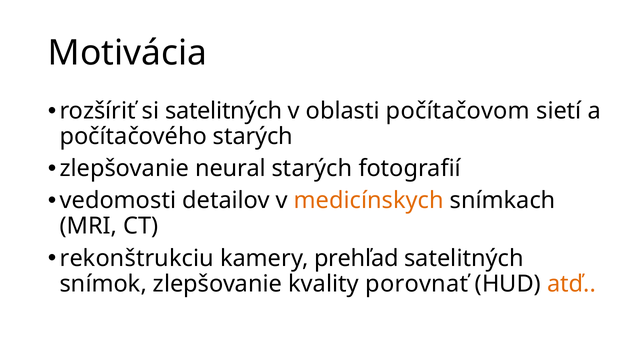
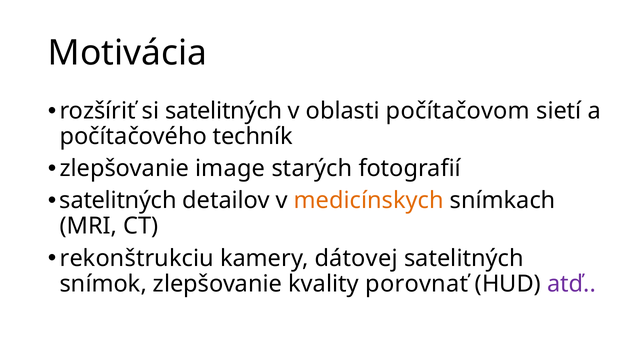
počítačového starých: starých -> techník
neural: neural -> image
vedomosti at (118, 201): vedomosti -> satelitných
prehľad: prehľad -> dátovej
atď colour: orange -> purple
